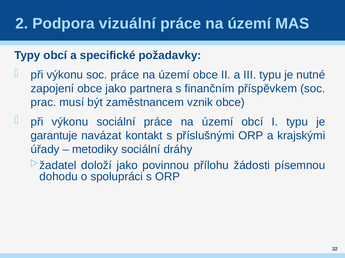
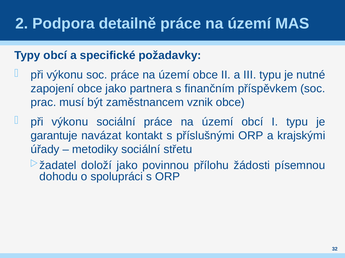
vizuální: vizuální -> detailně
dráhy: dráhy -> střetu
